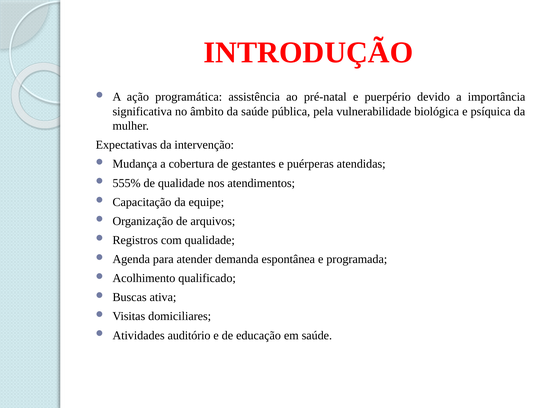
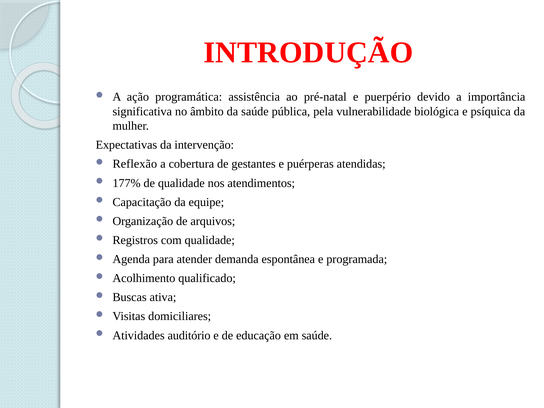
Mudança: Mudança -> Reflexão
555%: 555% -> 177%
